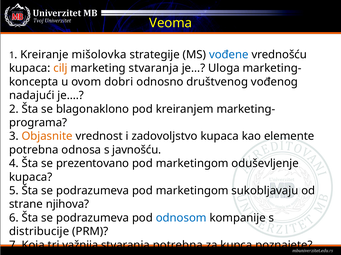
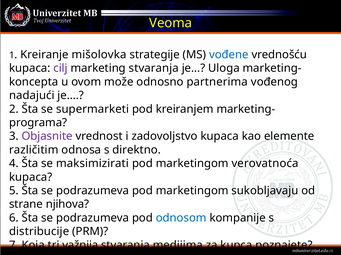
cilj colour: orange -> purple
dobri: dobri -> može
društvenog: društvenog -> partnerima
blagonaklono: blagonaklono -> supermarketi
Objasnite colour: orange -> purple
potrebna at (34, 150): potrebna -> različitim
javnošću: javnošću -> direktno
prezentovano: prezentovano -> maksimizirati
oduševljenje: oduševljenje -> verovatnoća
stvaranja potrebna: potrebna -> medijima
